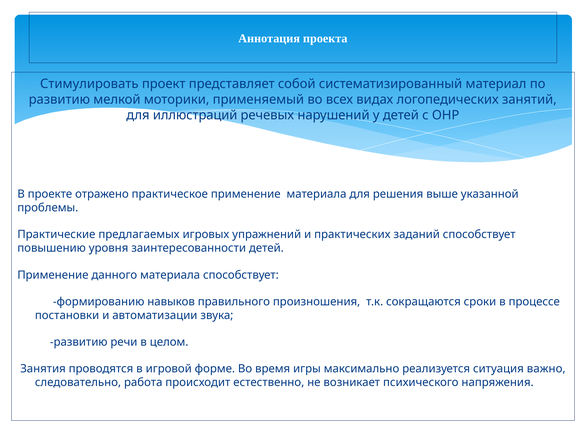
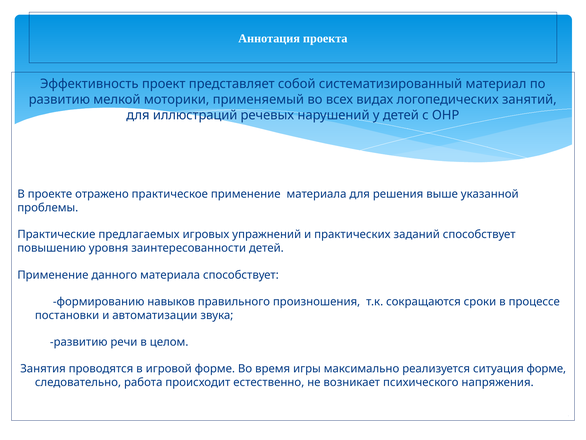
Стимулировать: Стимулировать -> Эффективность
ситуация важно: важно -> форме
